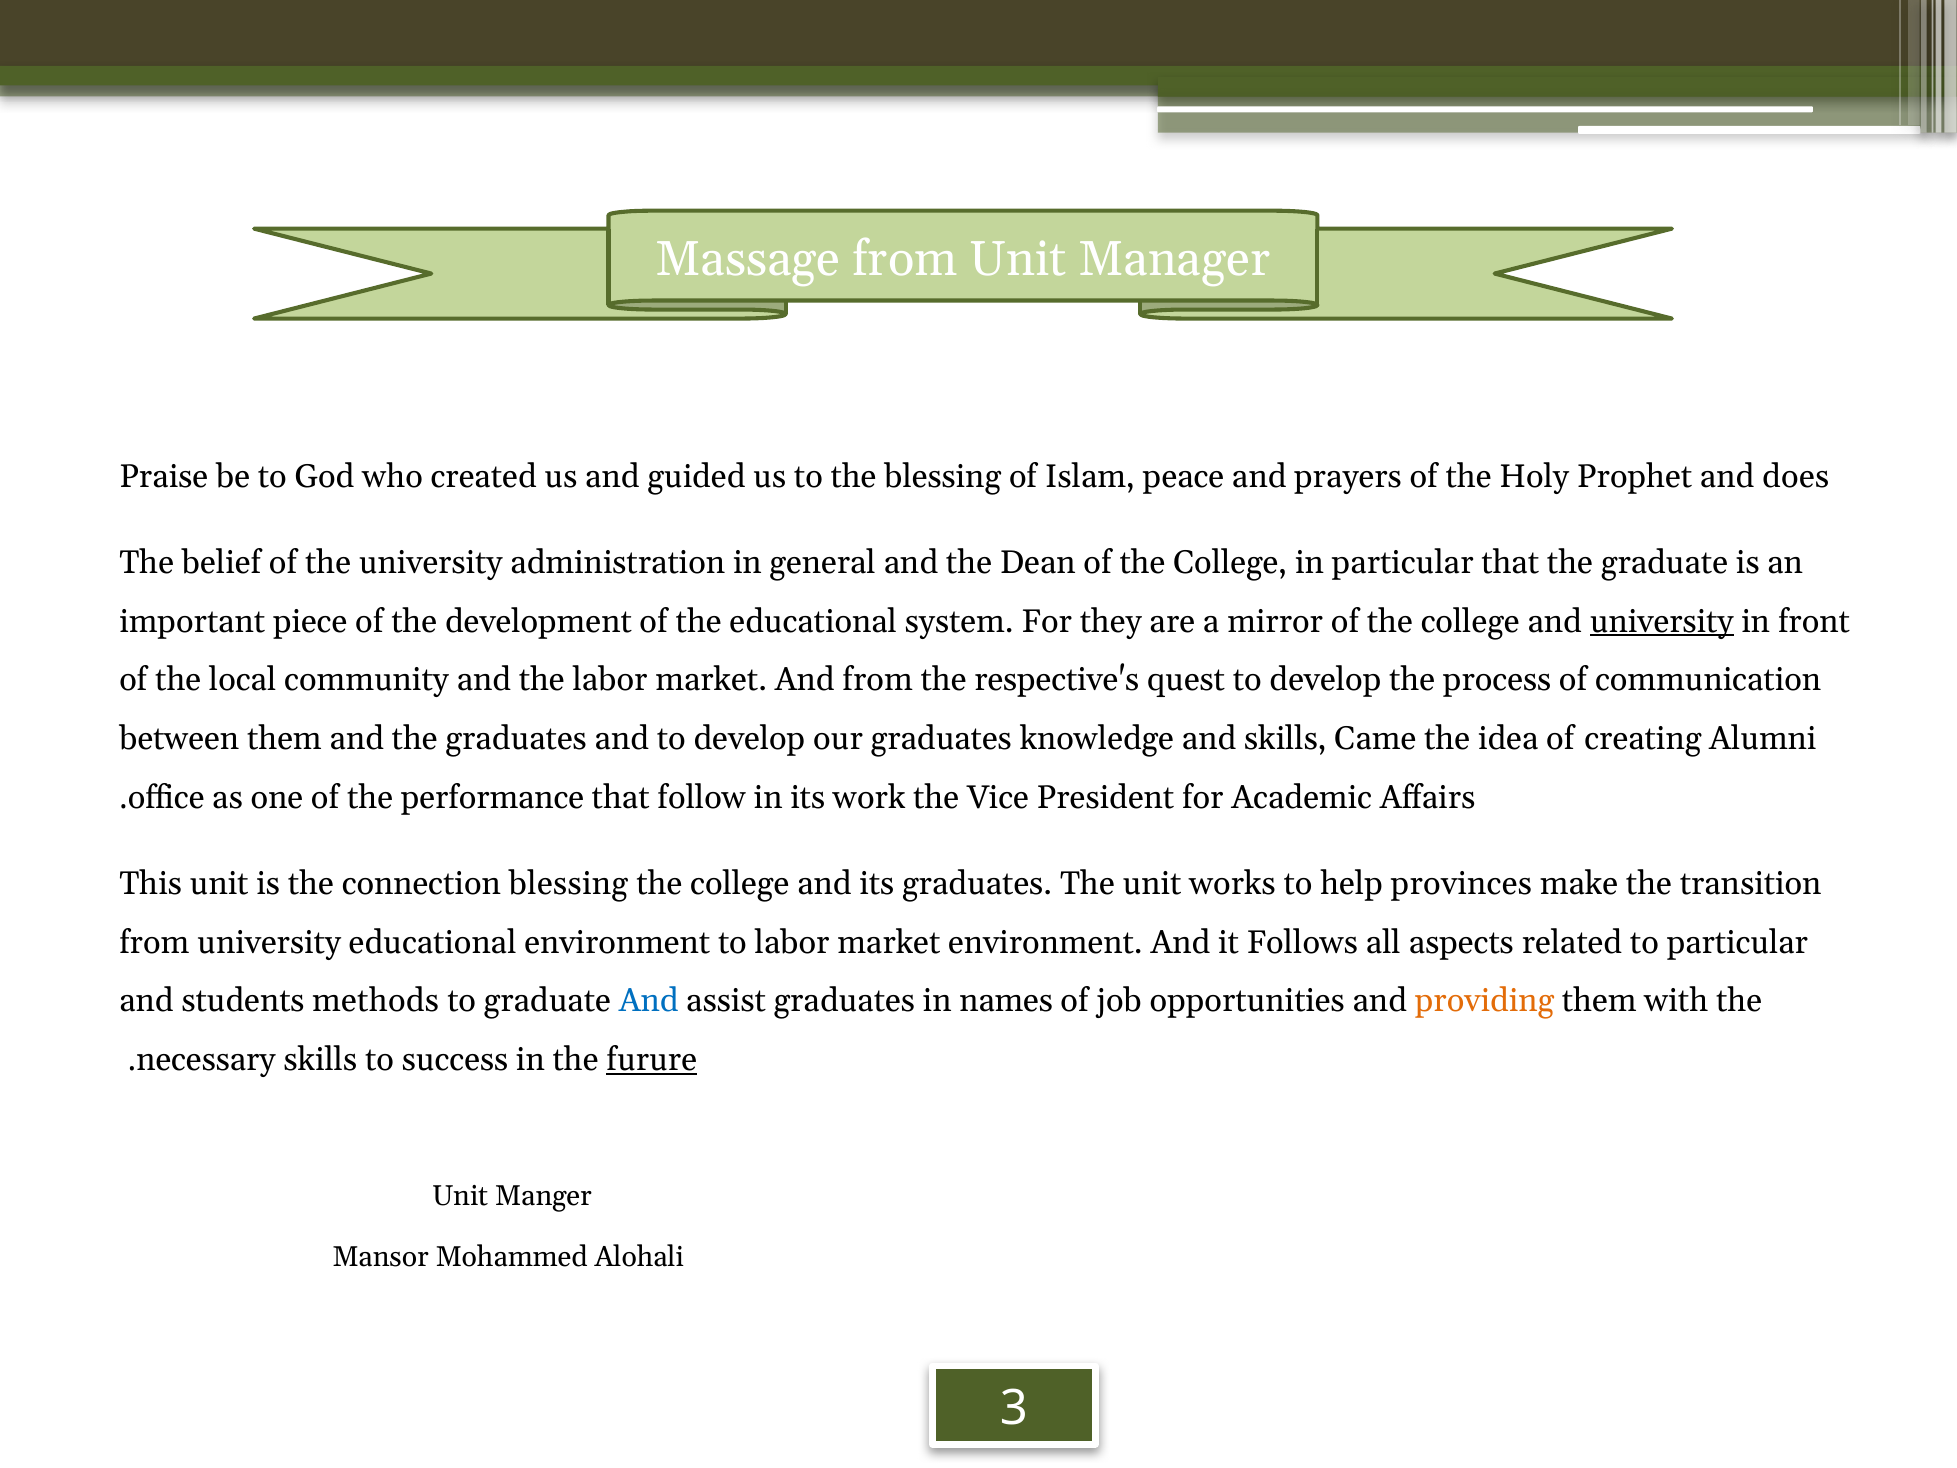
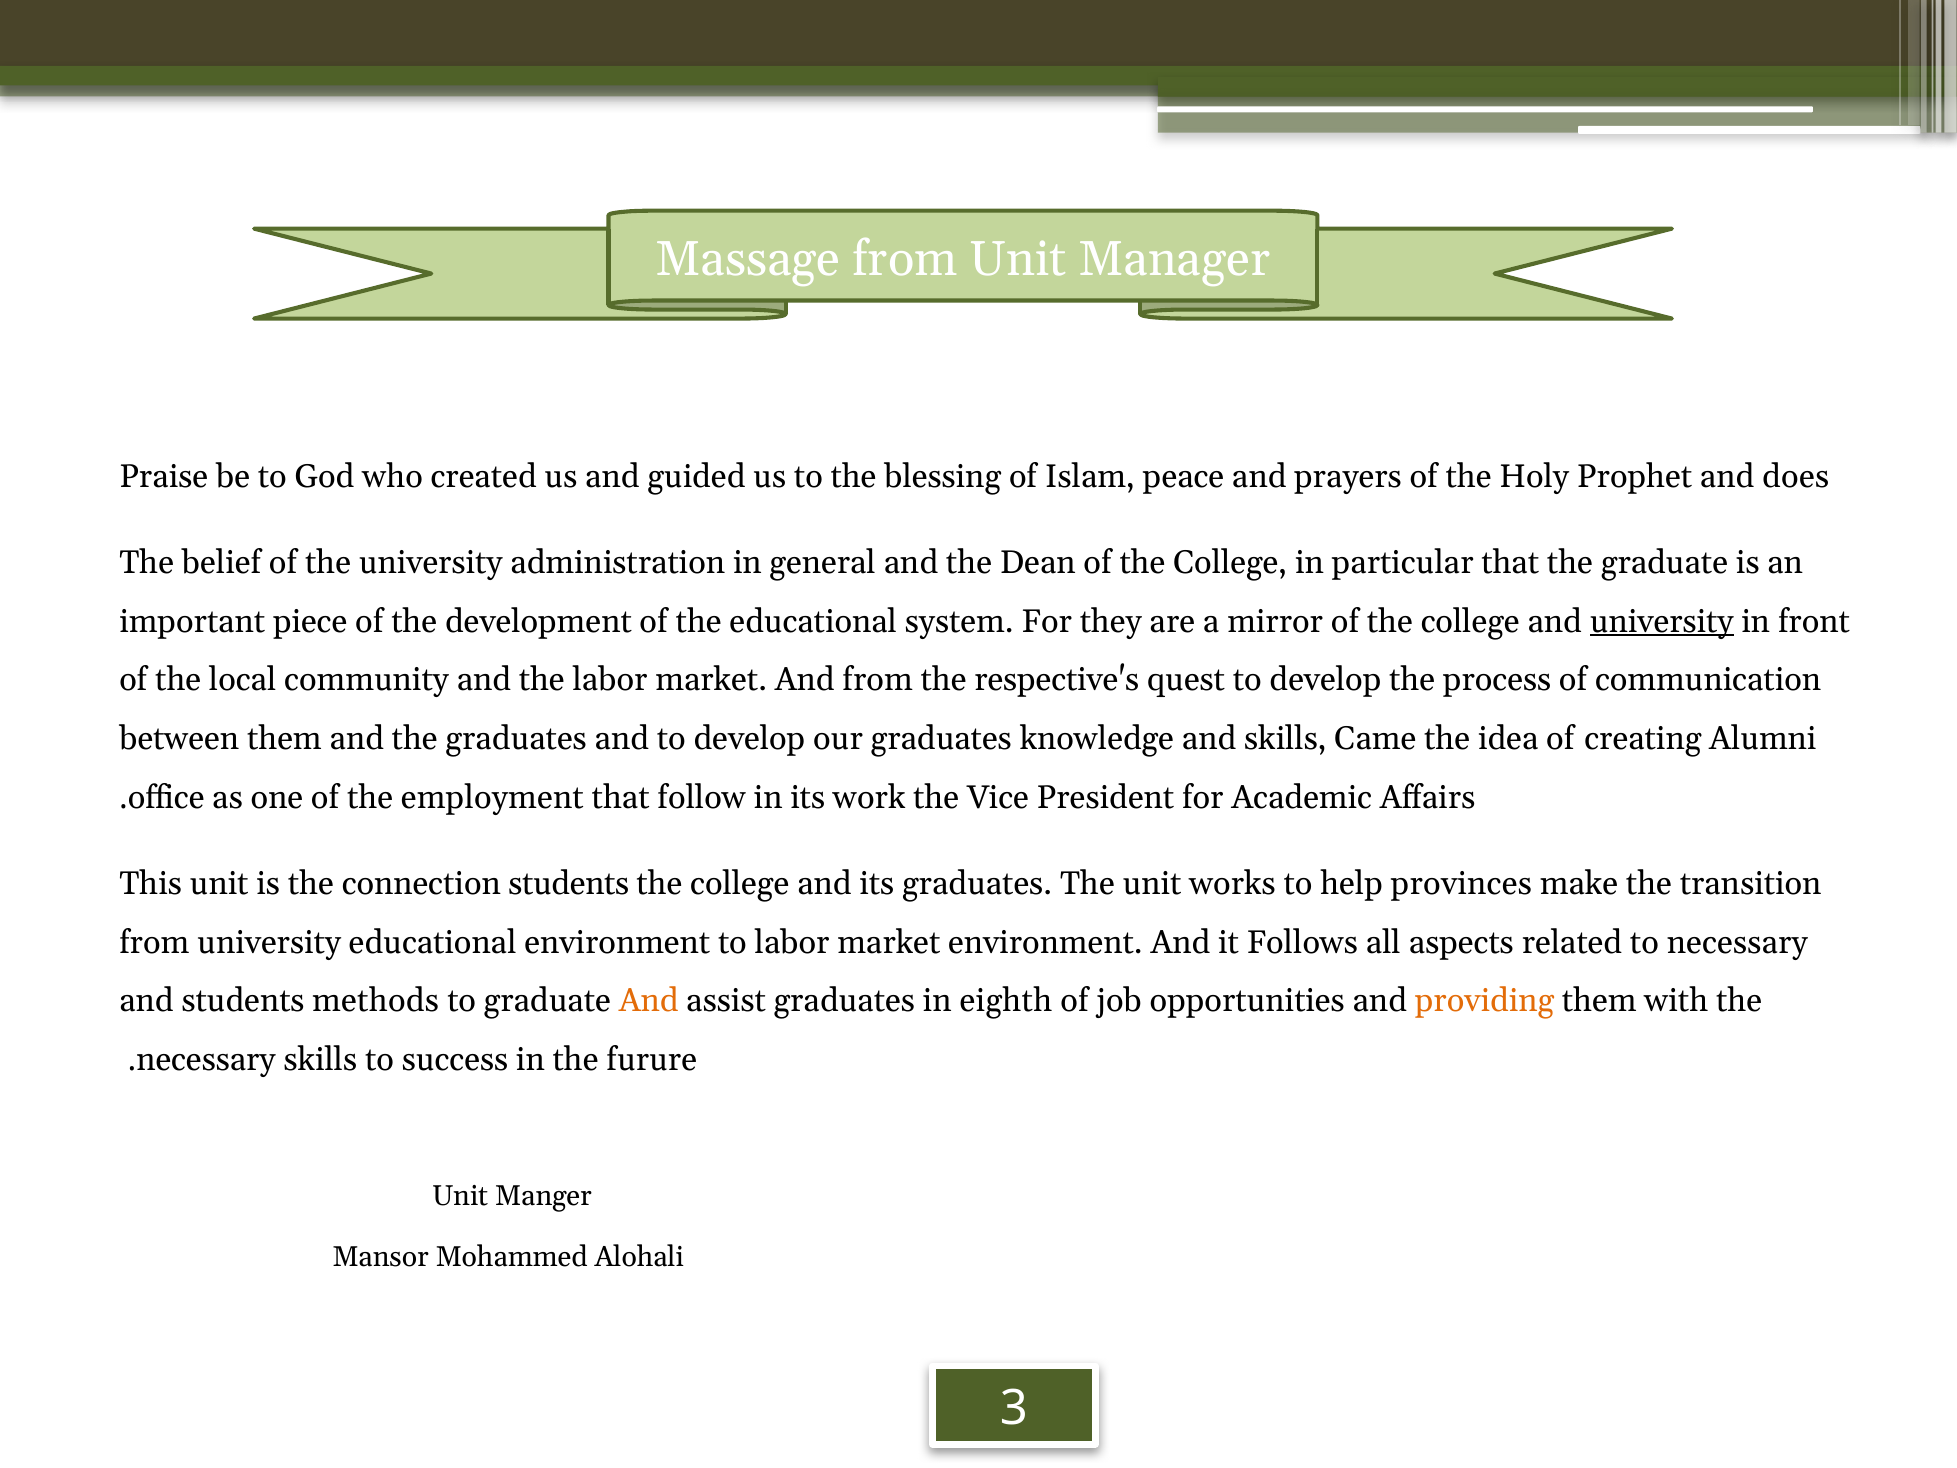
performance: performance -> employment
connection blessing: blessing -> students
to particular: particular -> necessary
And at (649, 1001) colour: blue -> orange
names: names -> eighth
furure underline: present -> none
